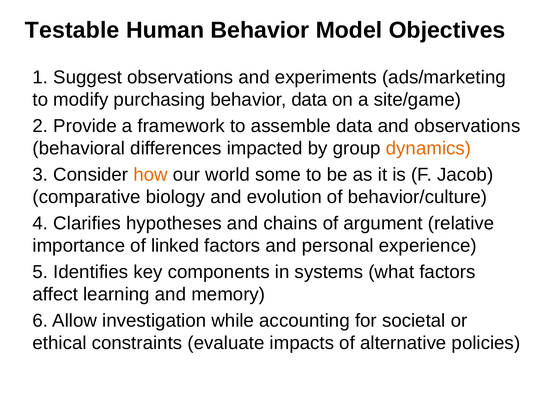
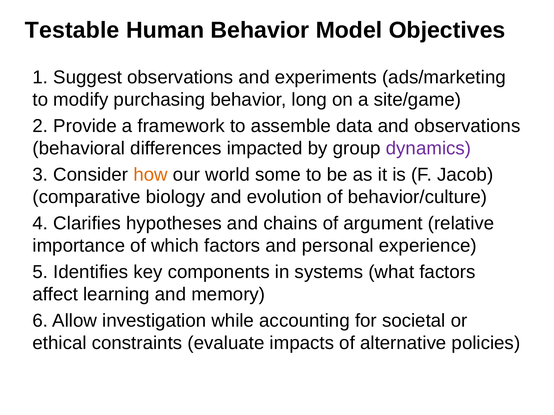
behavior data: data -> long
dynamics colour: orange -> purple
linked: linked -> which
